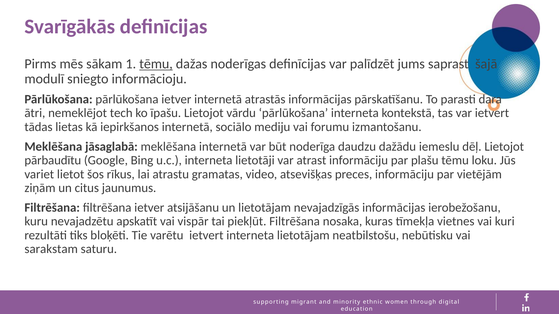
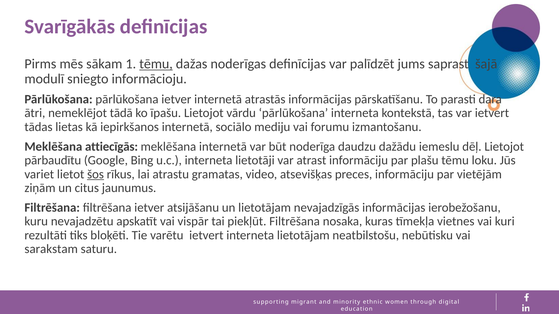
tech: tech -> tādā
jāsaglabā: jāsaglabā -> attiecīgās
šos underline: none -> present
